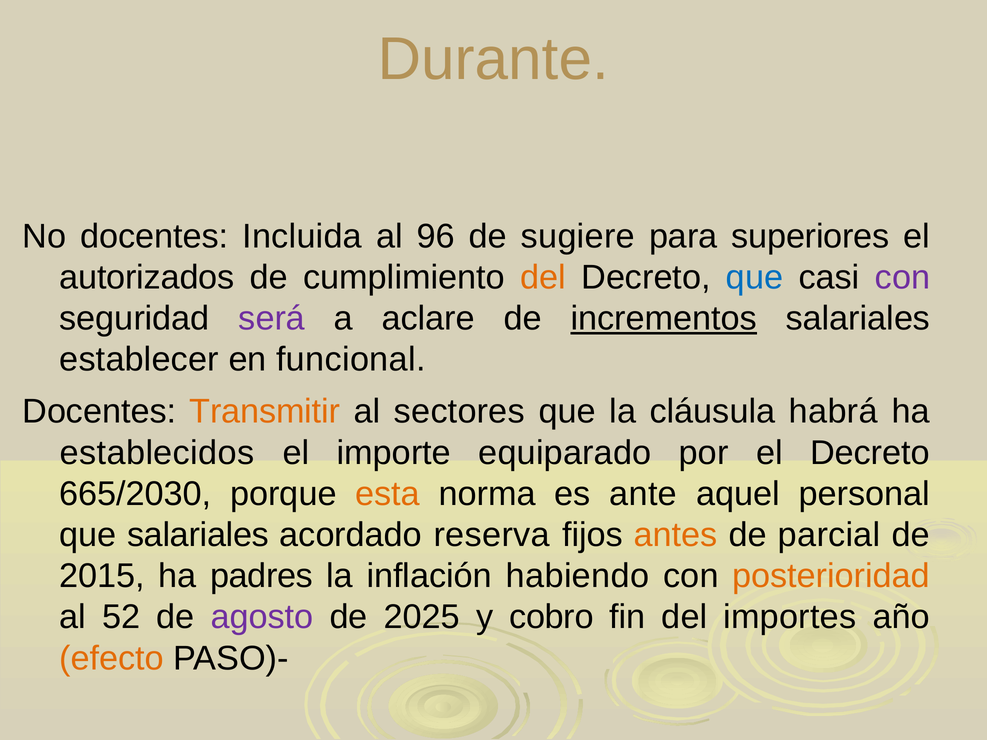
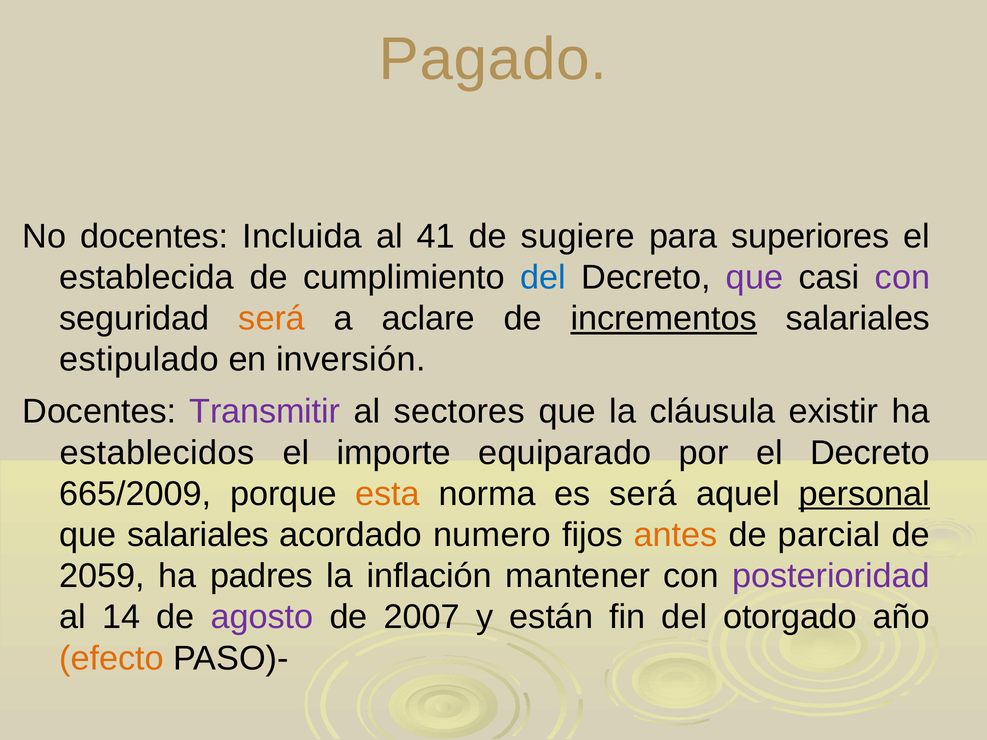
Durante: Durante -> Pagado
96: 96 -> 41
autorizados: autorizados -> establecida
del at (543, 278) colour: orange -> blue
que at (755, 278) colour: blue -> purple
será at (272, 319) colour: purple -> orange
establecer: establecer -> estipulado
funcional: funcional -> inversión
Transmitir colour: orange -> purple
habrá: habrá -> existir
665/2030: 665/2030 -> 665/2009
es ante: ante -> será
personal underline: none -> present
reserva: reserva -> numero
2015: 2015 -> 2059
habiendo: habiendo -> mantener
posterioridad colour: orange -> purple
52: 52 -> 14
2025: 2025 -> 2007
cobro: cobro -> están
importes: importes -> otorgado
